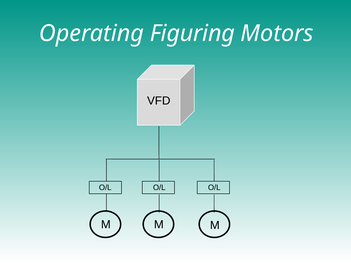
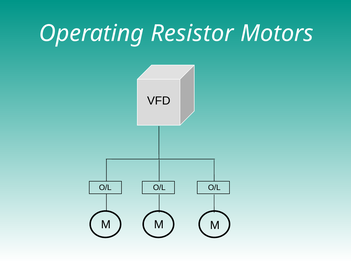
Figuring: Figuring -> Resistor
